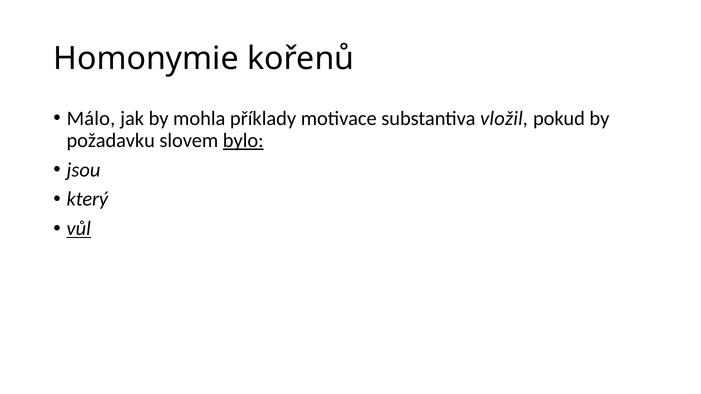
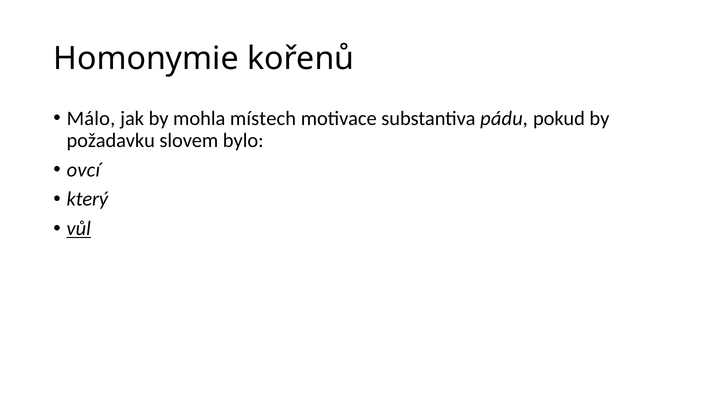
příklady: příklady -> místech
vložil: vložil -> pádu
bylo underline: present -> none
jsou: jsou -> ovcí
